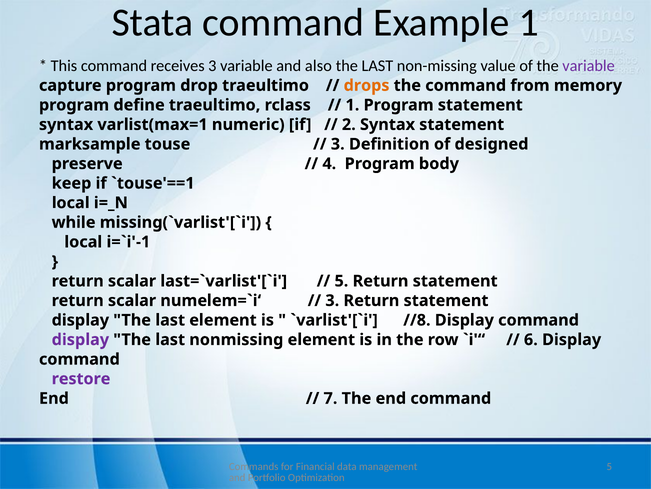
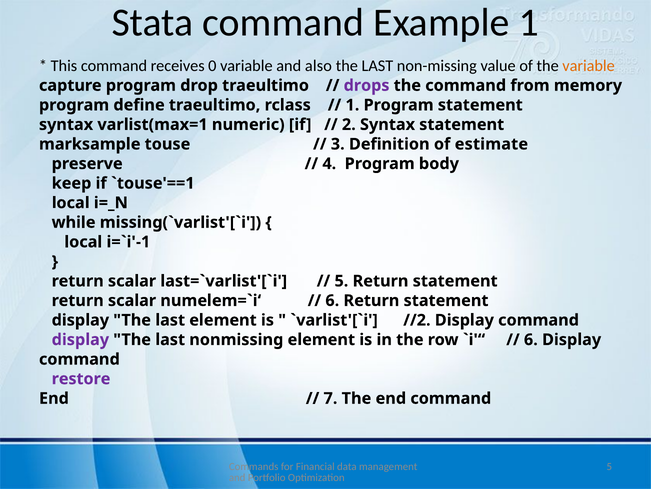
receives 3: 3 -> 0
variable at (589, 66) colour: purple -> orange
drops colour: orange -> purple
designed: designed -> estimate
3 at (332, 300): 3 -> 6
//8: //8 -> //2
